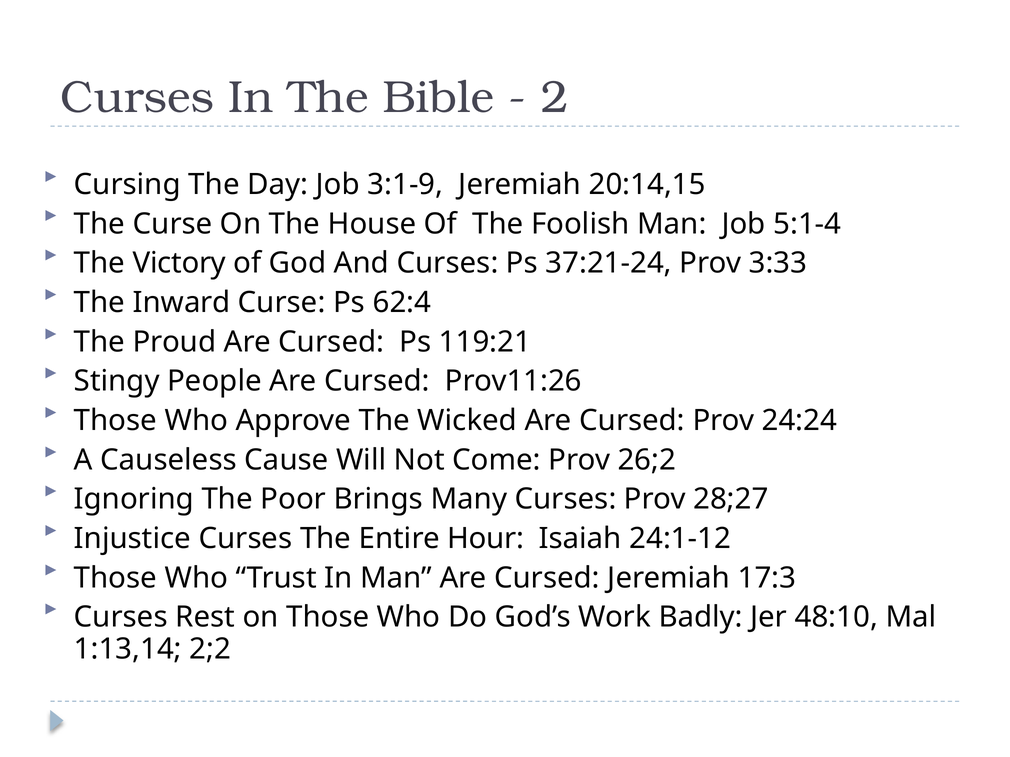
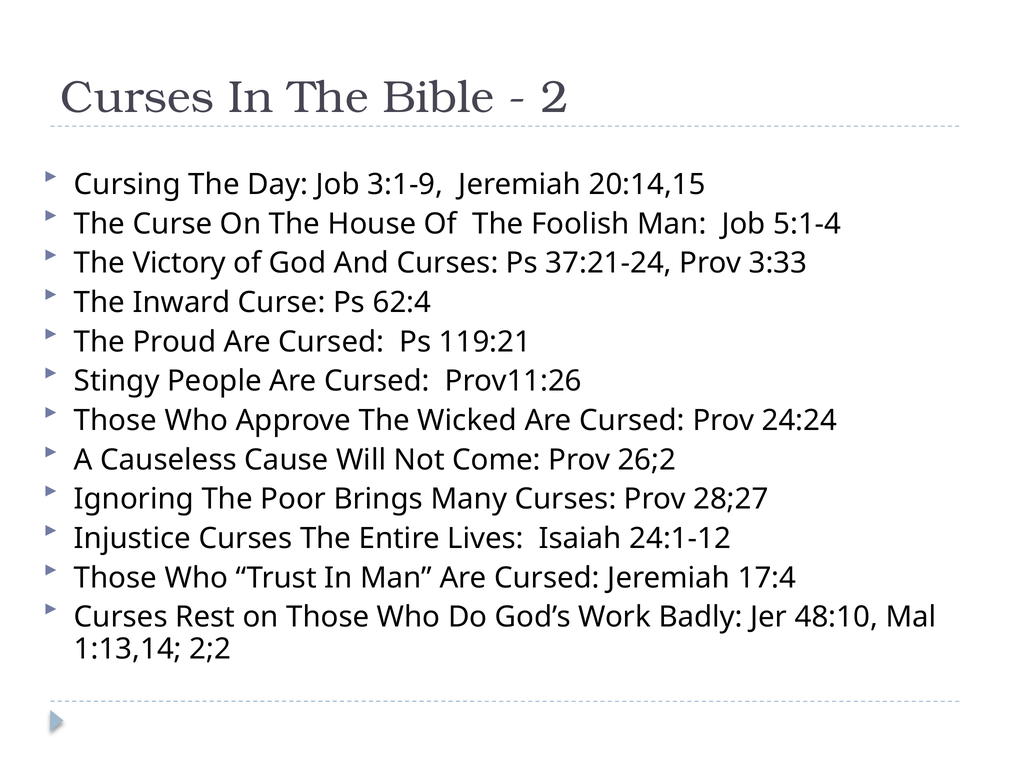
Hour: Hour -> Lives
17:3: 17:3 -> 17:4
